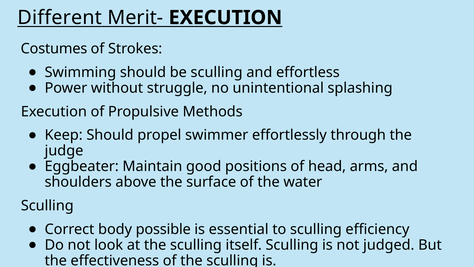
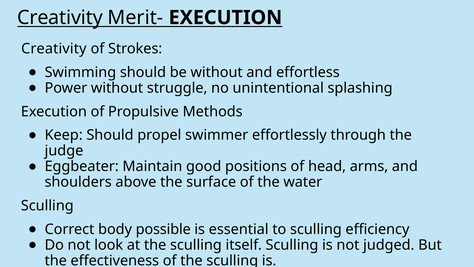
Different at (60, 18): Different -> Creativity
Costumes at (54, 49): Costumes -> Creativity
be sculling: sculling -> without
